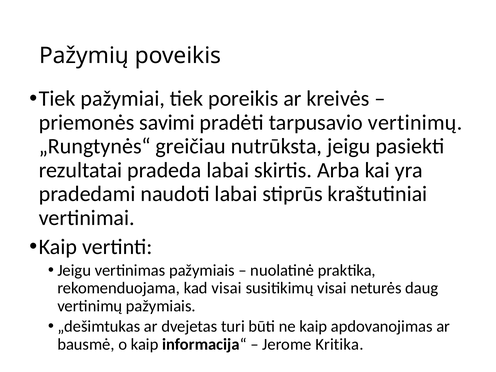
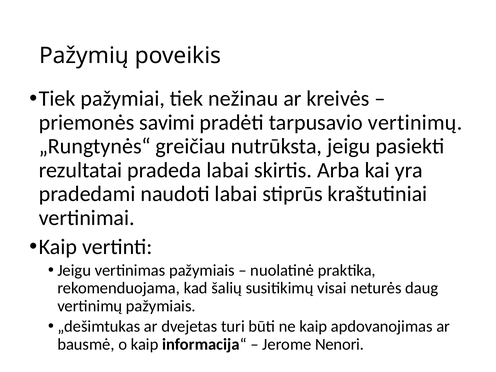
poreikis: poreikis -> nežinau
kad visai: visai -> šalių
Kritika: Kritika -> Nenori
